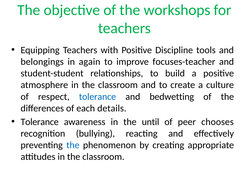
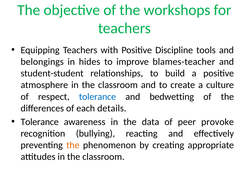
again: again -> hides
focuses-teacher: focuses-teacher -> blames-teacher
until: until -> data
chooses: chooses -> provoke
the at (73, 145) colour: blue -> orange
